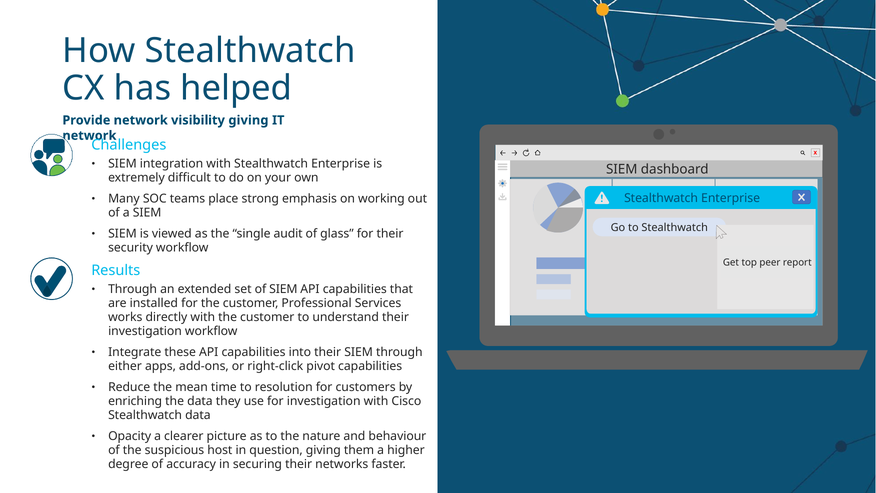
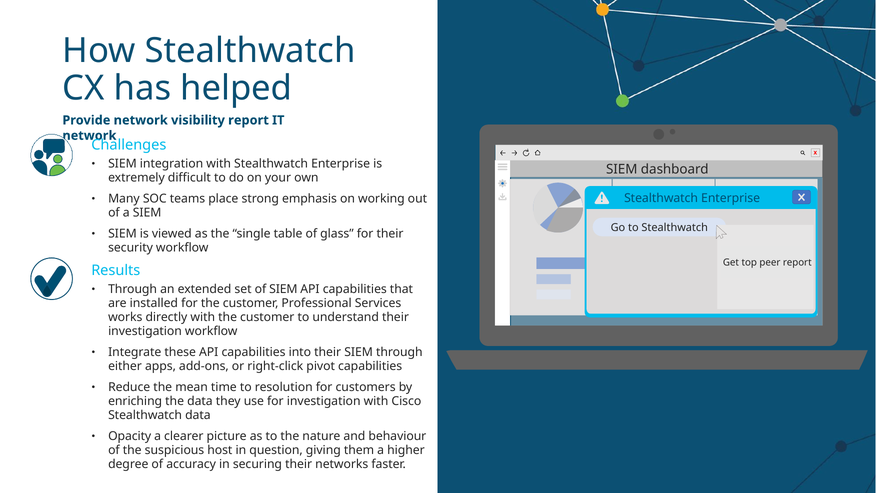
visibility giving: giving -> report
audit: audit -> table
